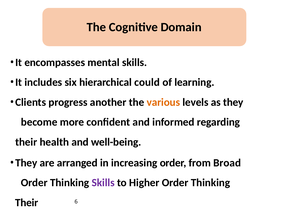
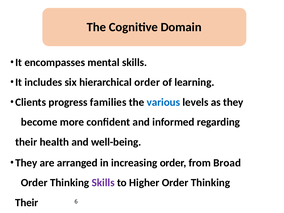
hierarchical could: could -> order
another: another -> families
various colour: orange -> blue
